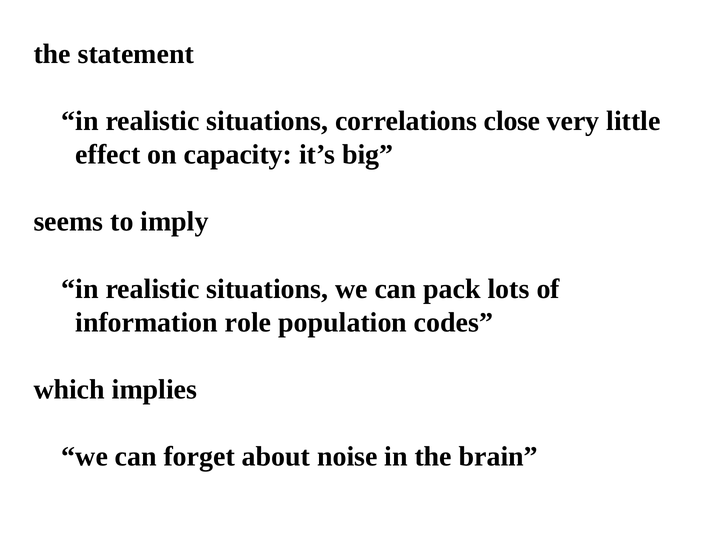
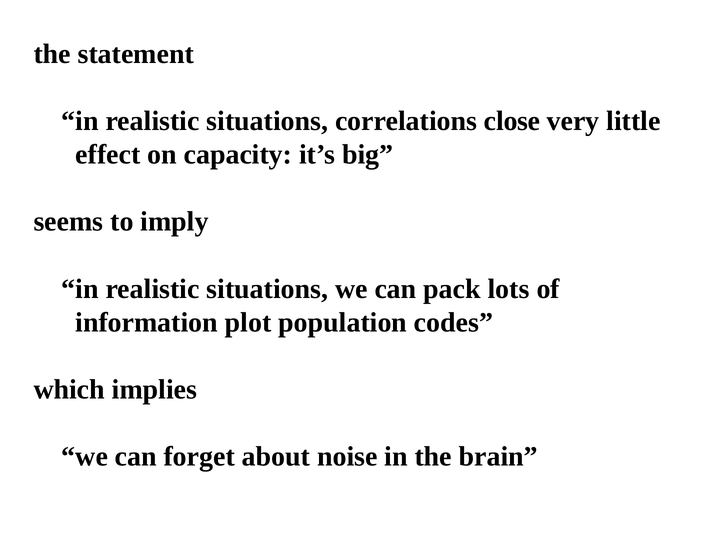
role: role -> plot
